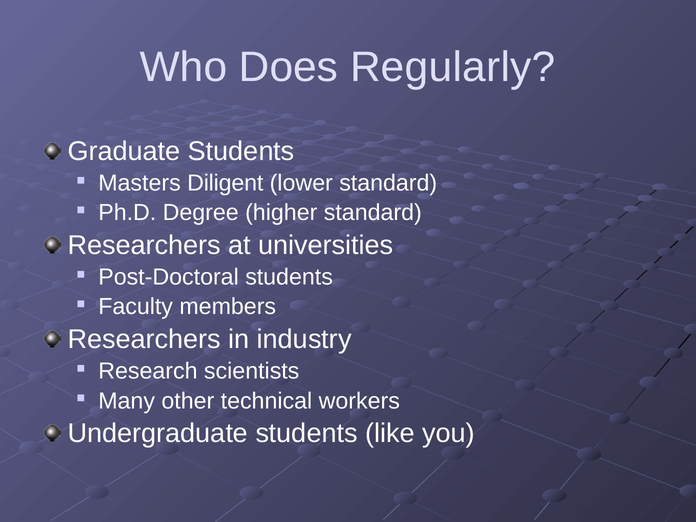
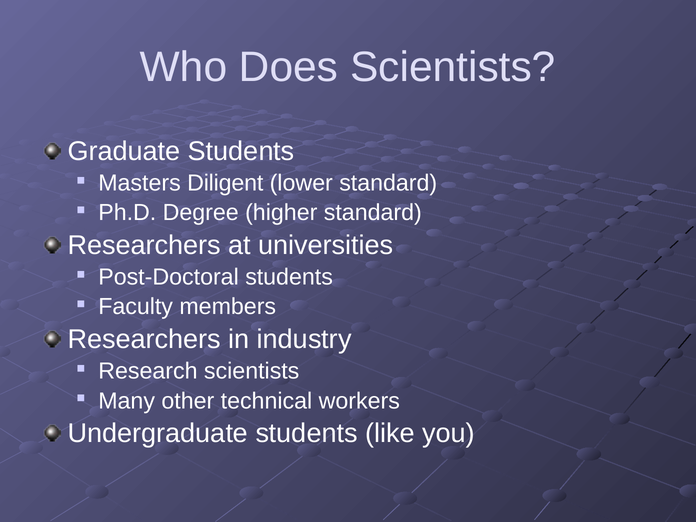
Does Regularly: Regularly -> Scientists
